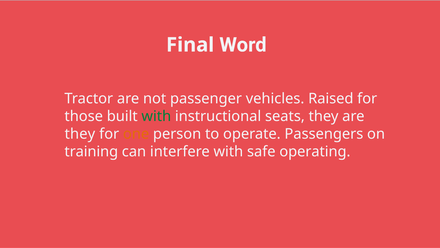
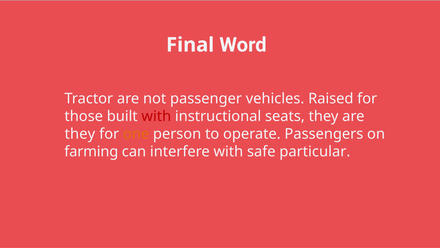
with at (156, 116) colour: green -> red
training: training -> farming
operating: operating -> particular
